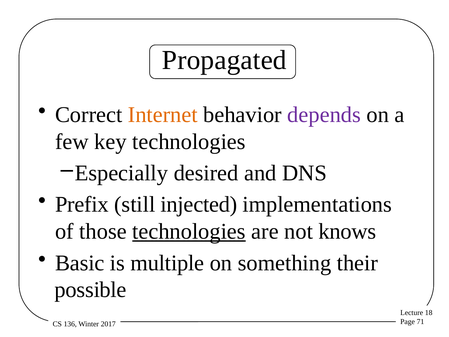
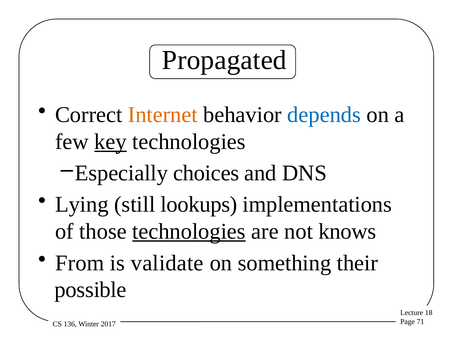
depends colour: purple -> blue
key underline: none -> present
desired: desired -> choices
Prefix: Prefix -> Lying
injected: injected -> lookups
Basic: Basic -> From
multiple: multiple -> validate
